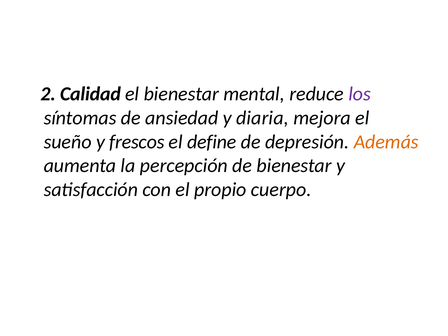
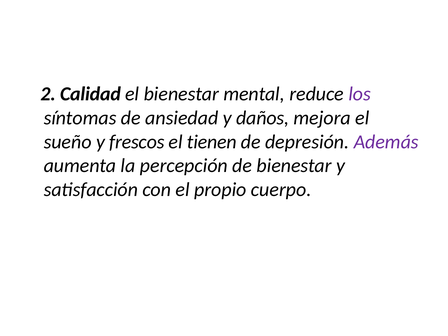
diaria: diaria -> daños
define: define -> tienen
Además colour: orange -> purple
